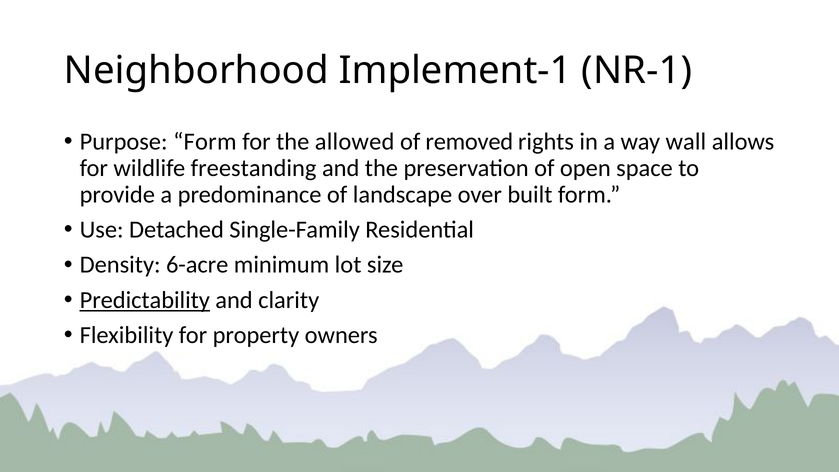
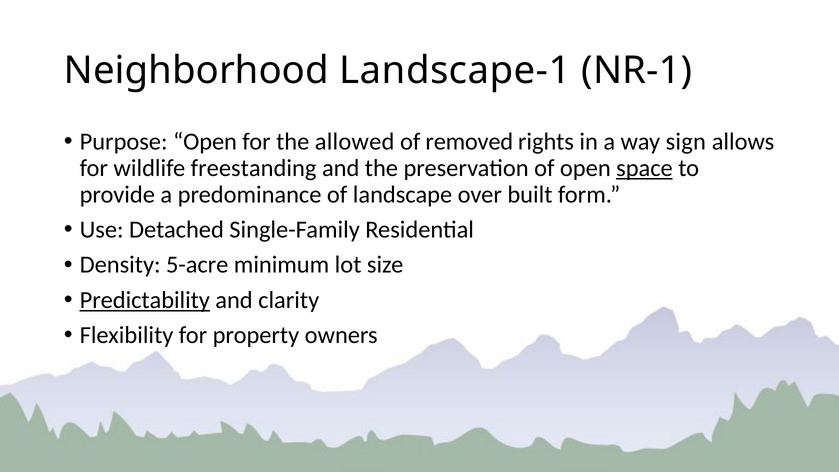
Implement-1: Implement-1 -> Landscape-1
Purpose Form: Form -> Open
wall: wall -> sign
space underline: none -> present
6-acre: 6-acre -> 5-acre
